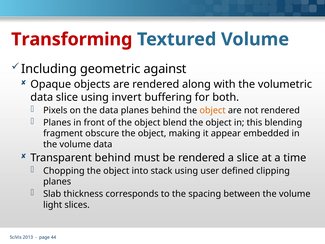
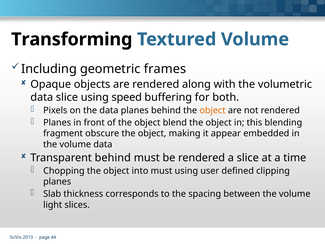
Transforming colour: red -> black
against: against -> frames
invert: invert -> speed
into stack: stack -> must
